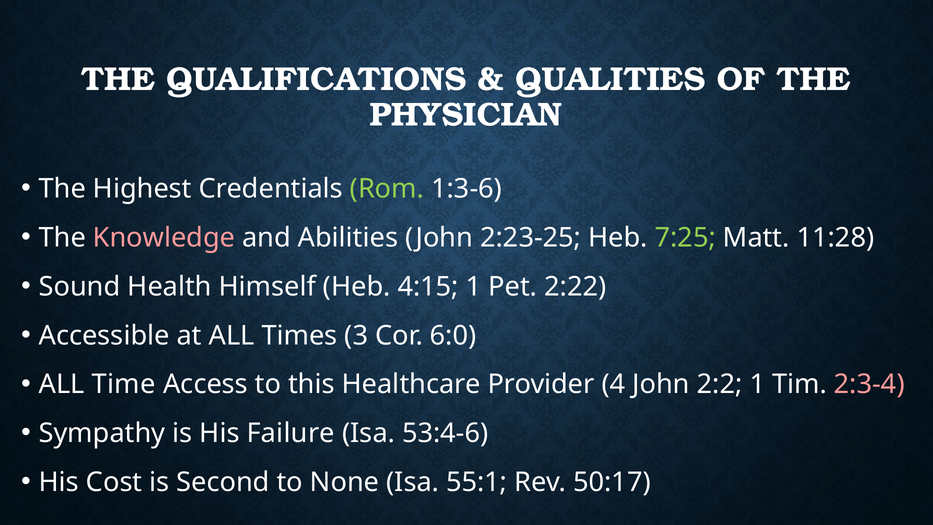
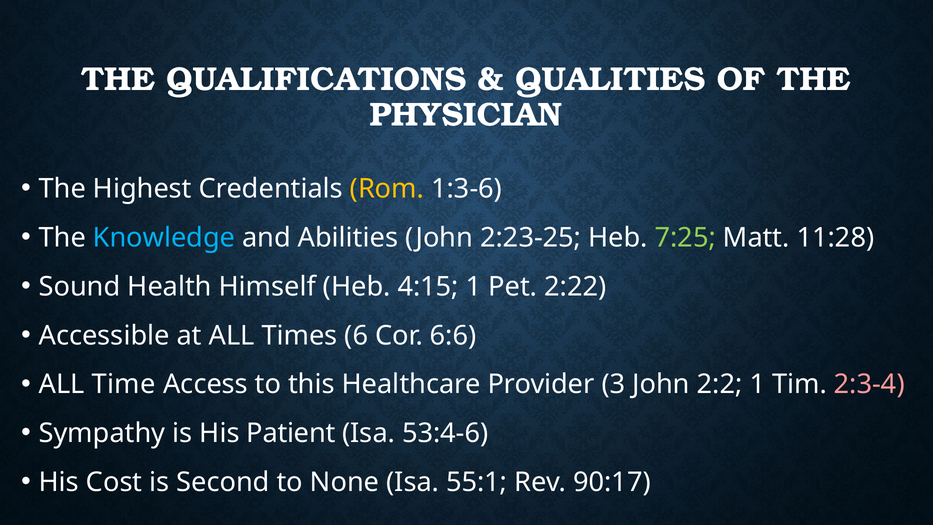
Rom colour: light green -> yellow
Knowledge colour: pink -> light blue
3: 3 -> 6
6:0: 6:0 -> 6:6
4: 4 -> 3
Failure: Failure -> Patient
50:17: 50:17 -> 90:17
